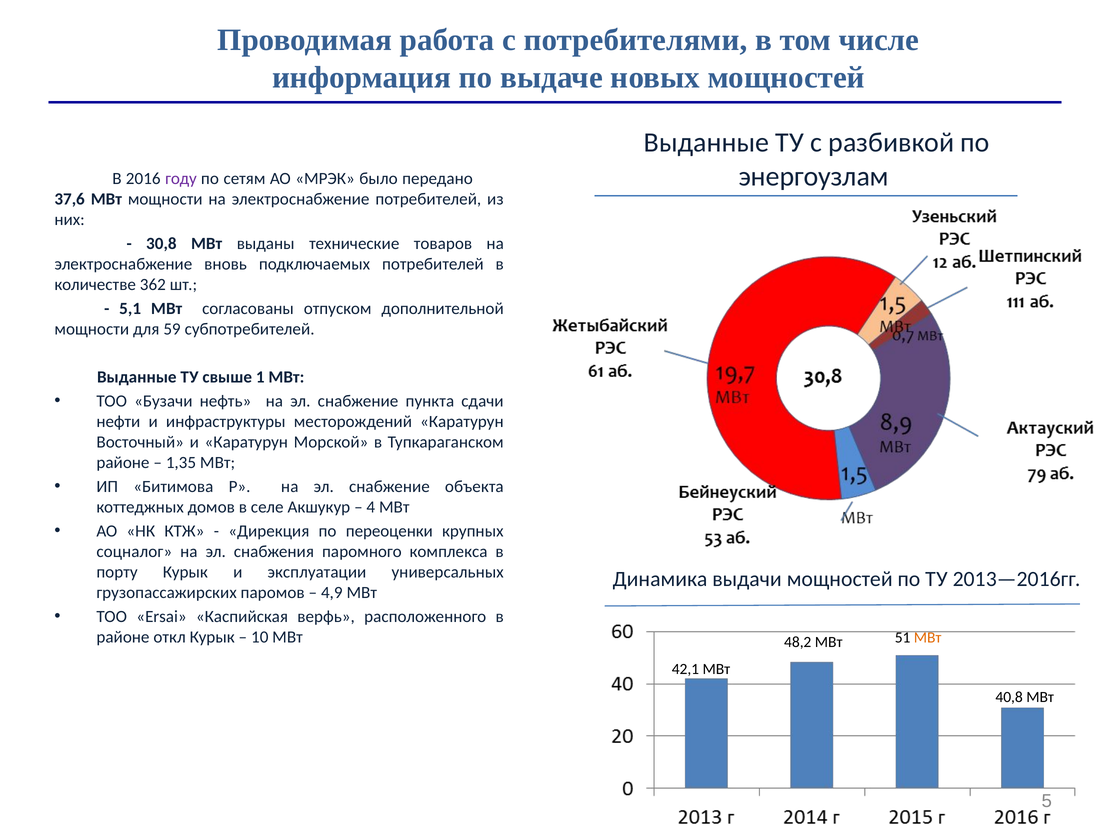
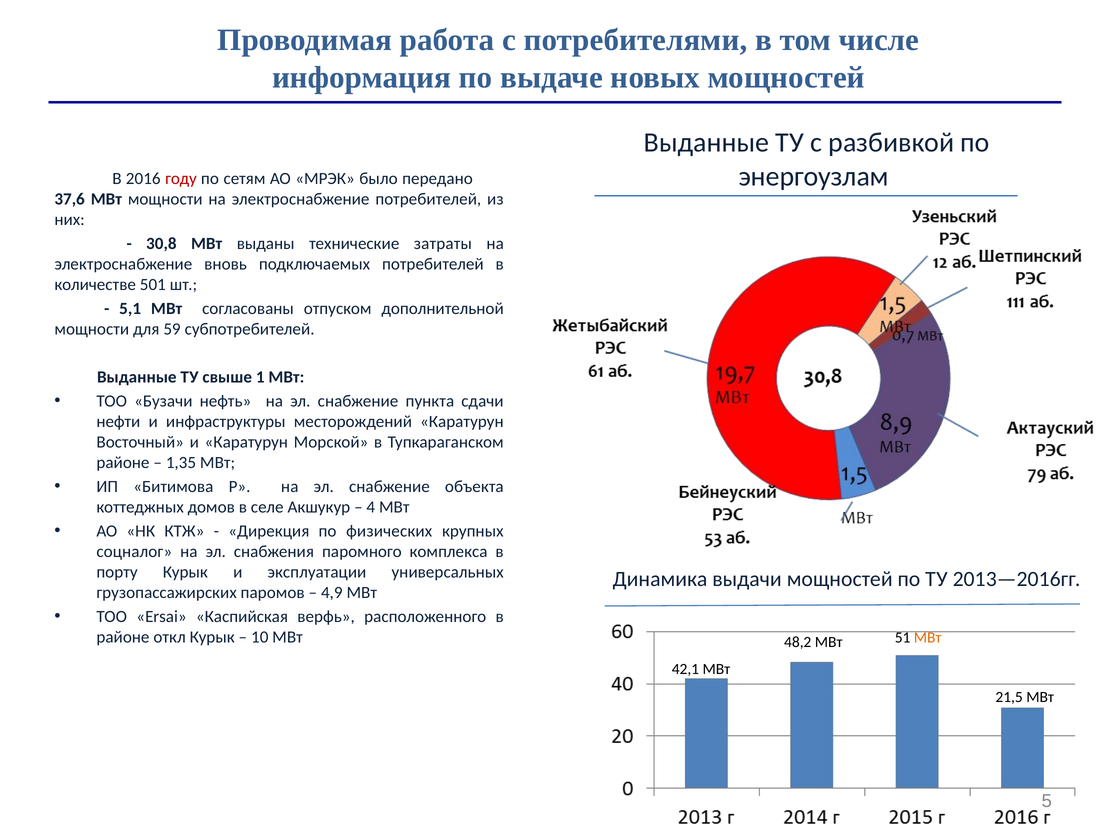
году colour: purple -> red
товаров: товаров -> затраты
362: 362 -> 501
переоценки: переоценки -> физических
40,8: 40,8 -> 21,5
